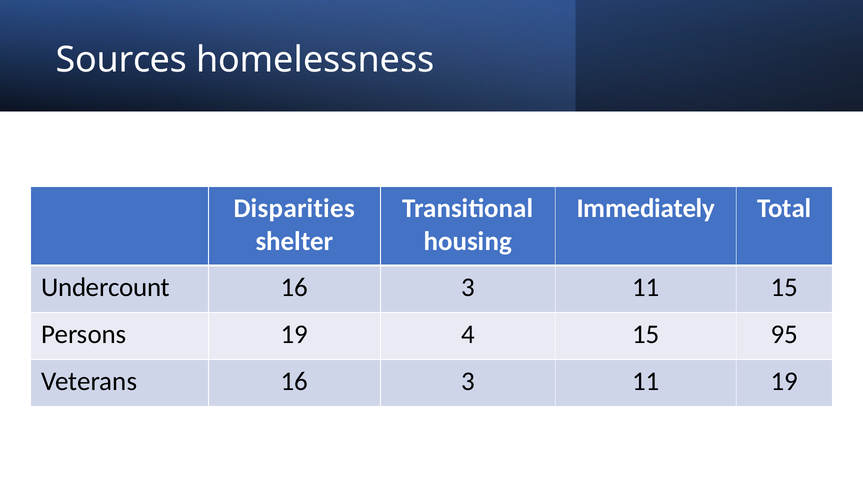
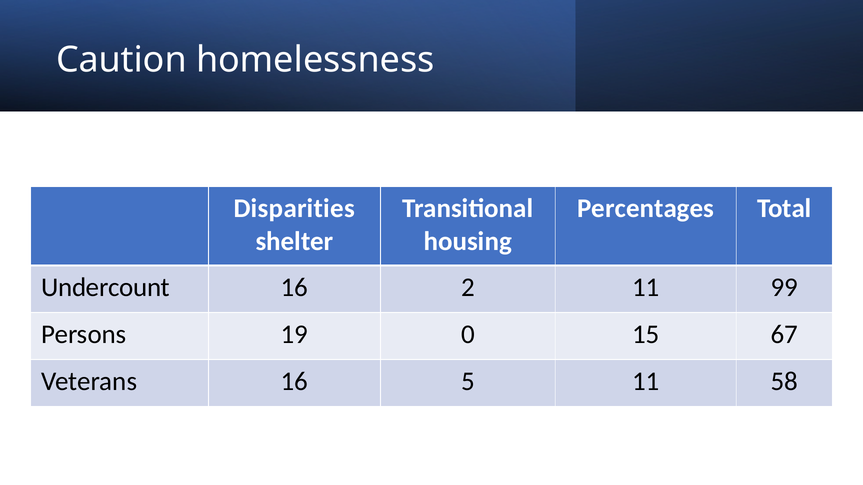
Sources: Sources -> Caution
Immediately: Immediately -> Percentages
3 at (468, 288): 3 -> 2
11 15: 15 -> 99
4: 4 -> 0
95: 95 -> 67
Veterans 16 3: 3 -> 5
11 19: 19 -> 58
